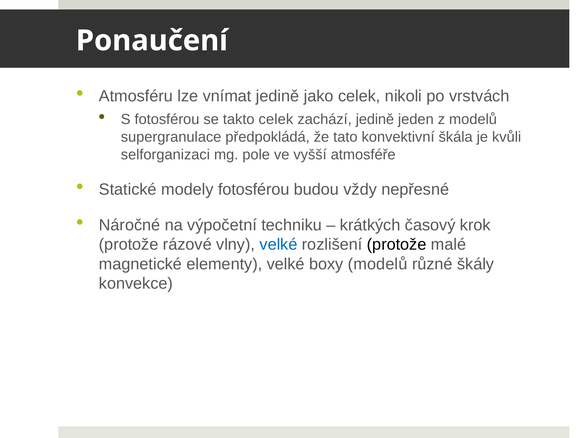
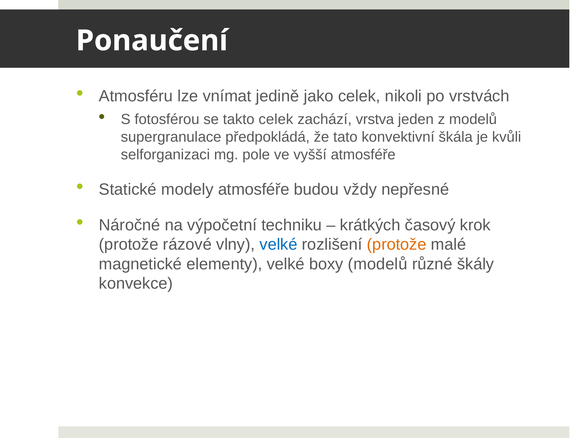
zachází jedině: jedině -> vrstva
modely fotosférou: fotosférou -> atmosféře
protože at (397, 245) colour: black -> orange
